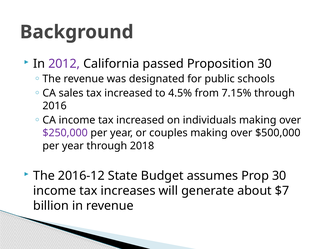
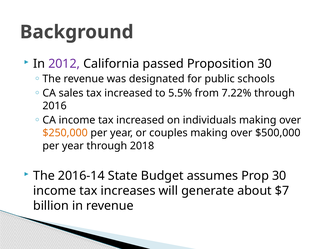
4.5%: 4.5% -> 5.5%
7.15%: 7.15% -> 7.22%
$250,000 colour: purple -> orange
2016-12: 2016-12 -> 2016-14
